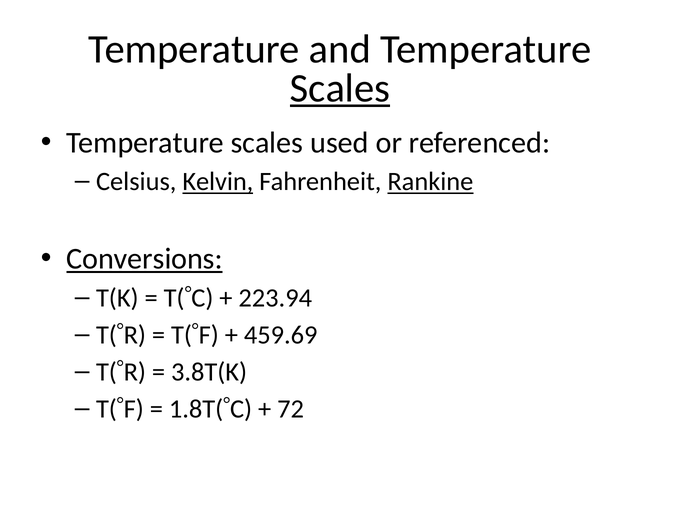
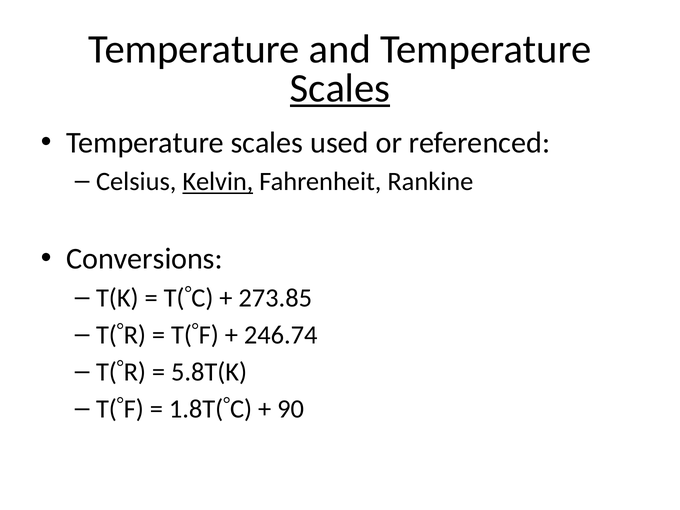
Rankine underline: present -> none
Conversions underline: present -> none
223.94: 223.94 -> 273.85
459.69: 459.69 -> 246.74
3.8T(K: 3.8T(K -> 5.8T(K
72: 72 -> 90
